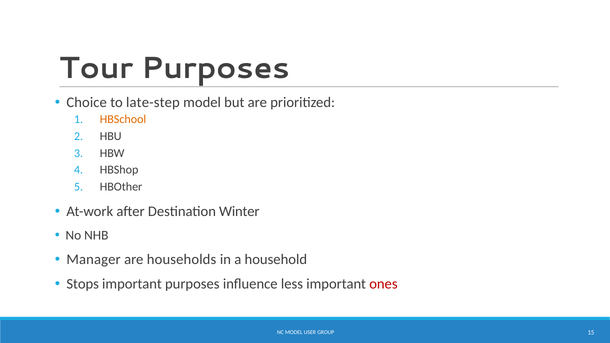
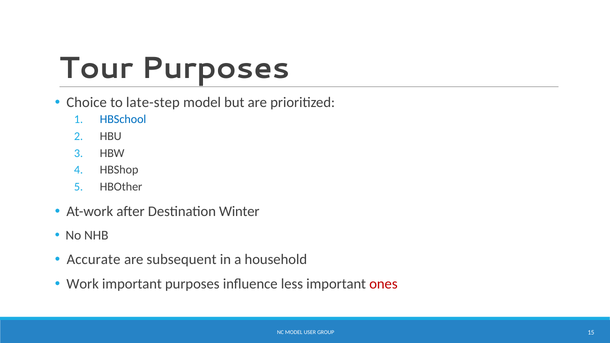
HBSchool colour: orange -> blue
Manager: Manager -> Accurate
households: households -> subsequent
Stops: Stops -> Work
